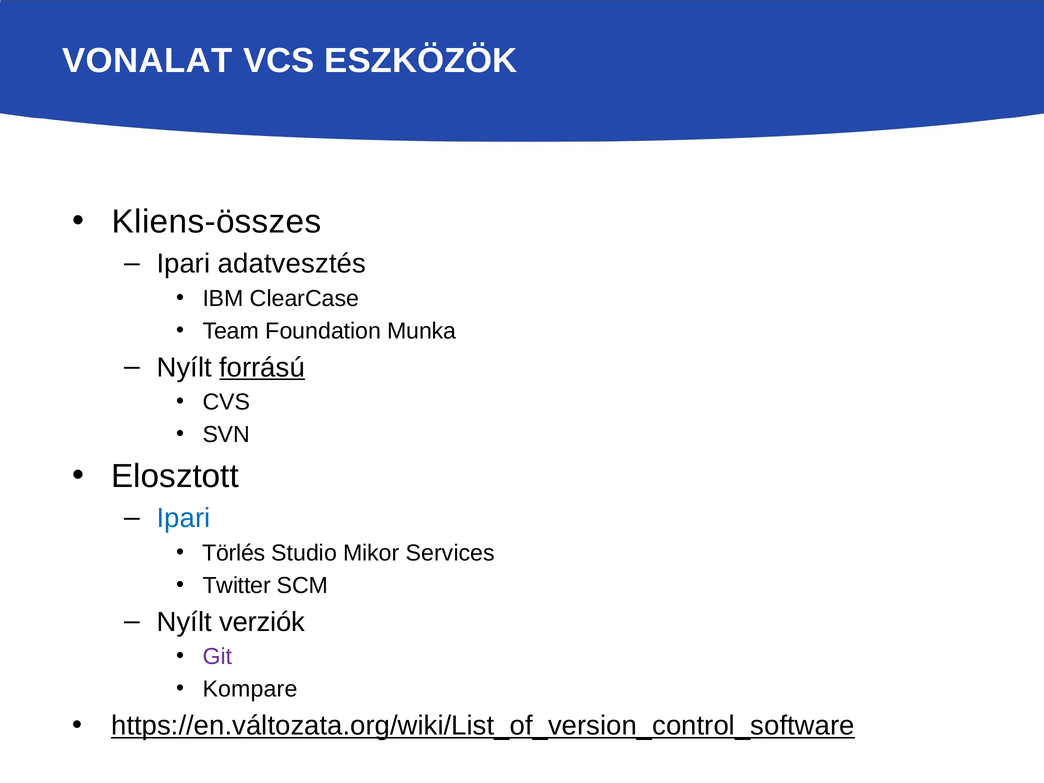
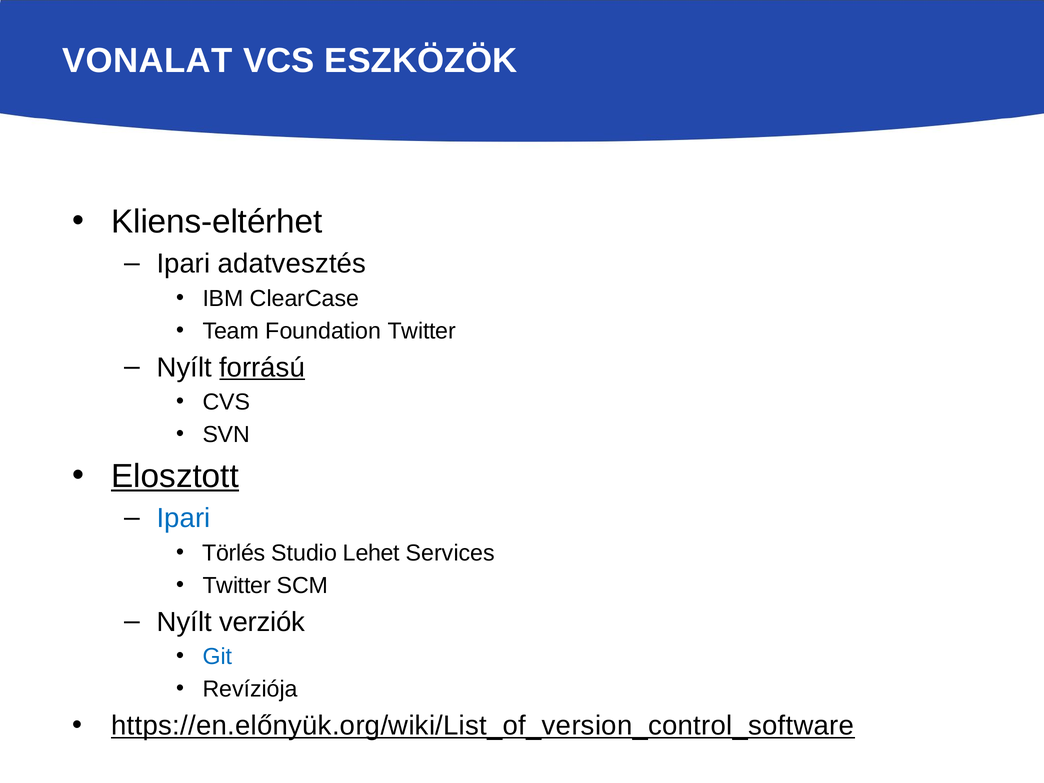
Kliens-összes: Kliens-összes -> Kliens-eltérhet
Foundation Munka: Munka -> Twitter
Elosztott underline: none -> present
Mikor: Mikor -> Lehet
Git colour: purple -> blue
Kompare: Kompare -> Revíziója
https://en.változata.org/wiki/List_of_version_control_software: https://en.változata.org/wiki/List_of_version_control_software -> https://en.előnyük.org/wiki/List_of_version_control_software
